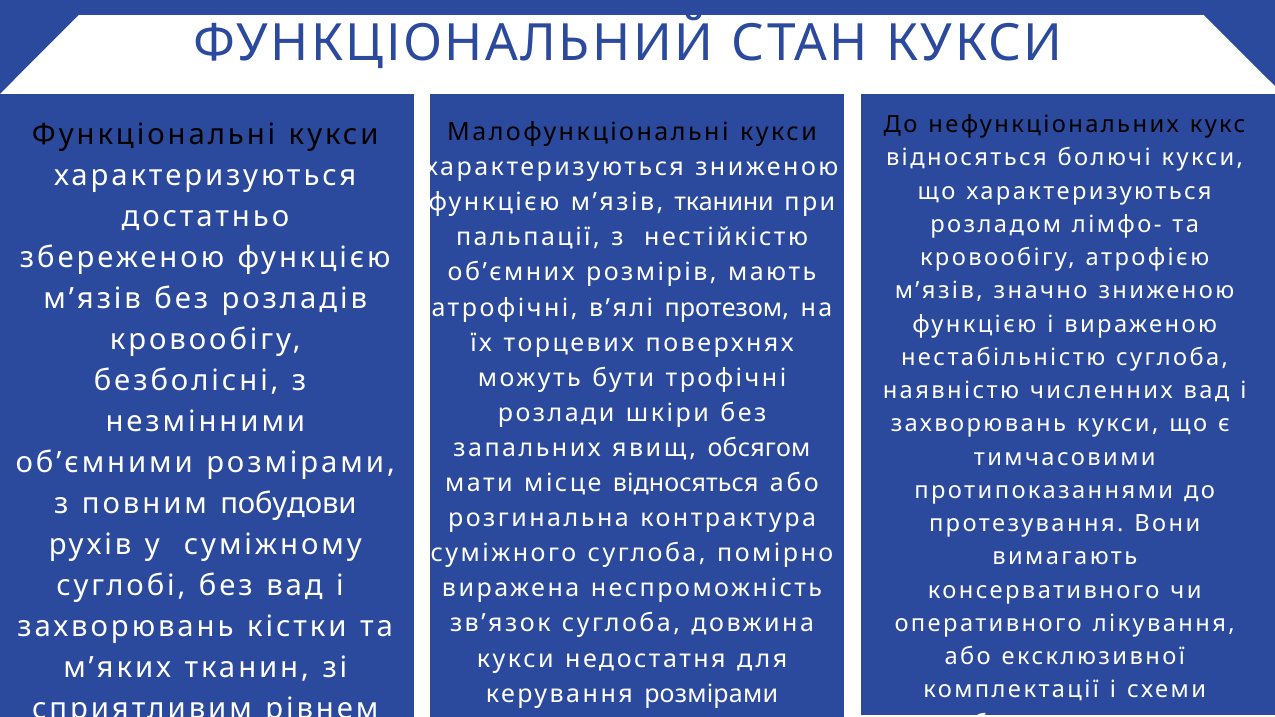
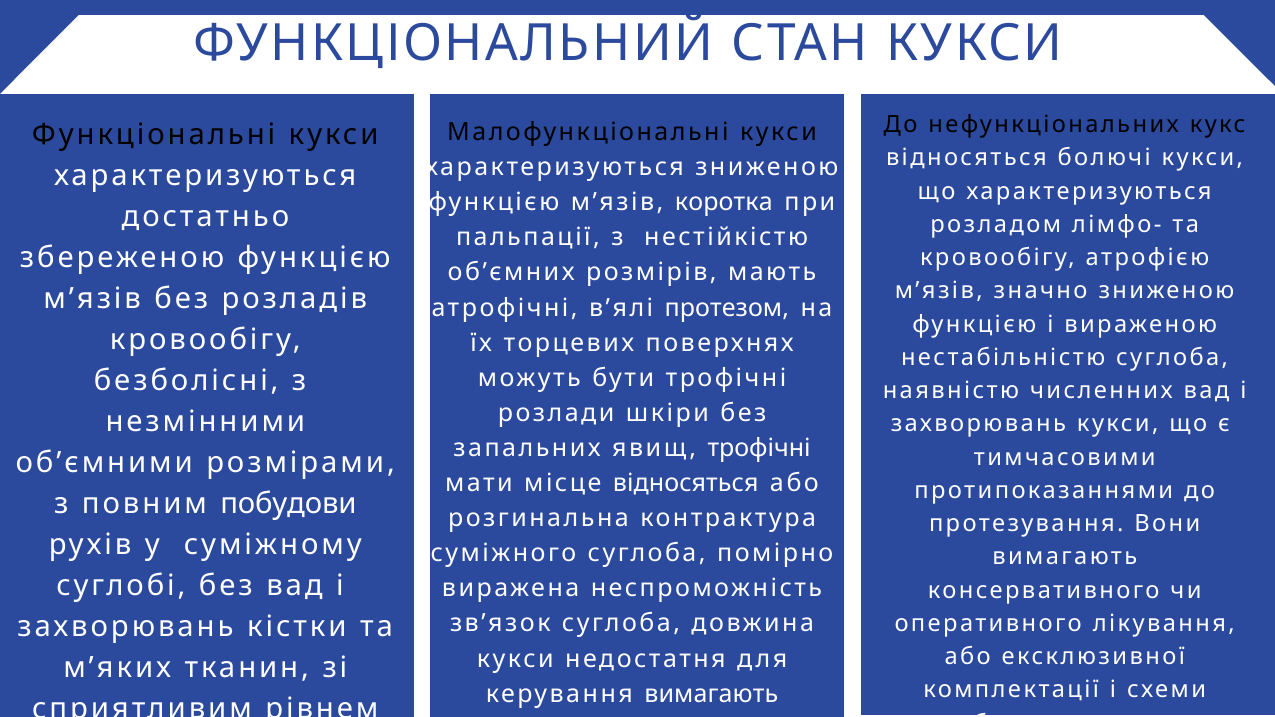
м’язів тканини: тканини -> коротка
явищ обсягом: обсягом -> трофічні
керування розмірами: розмірами -> вимагають
